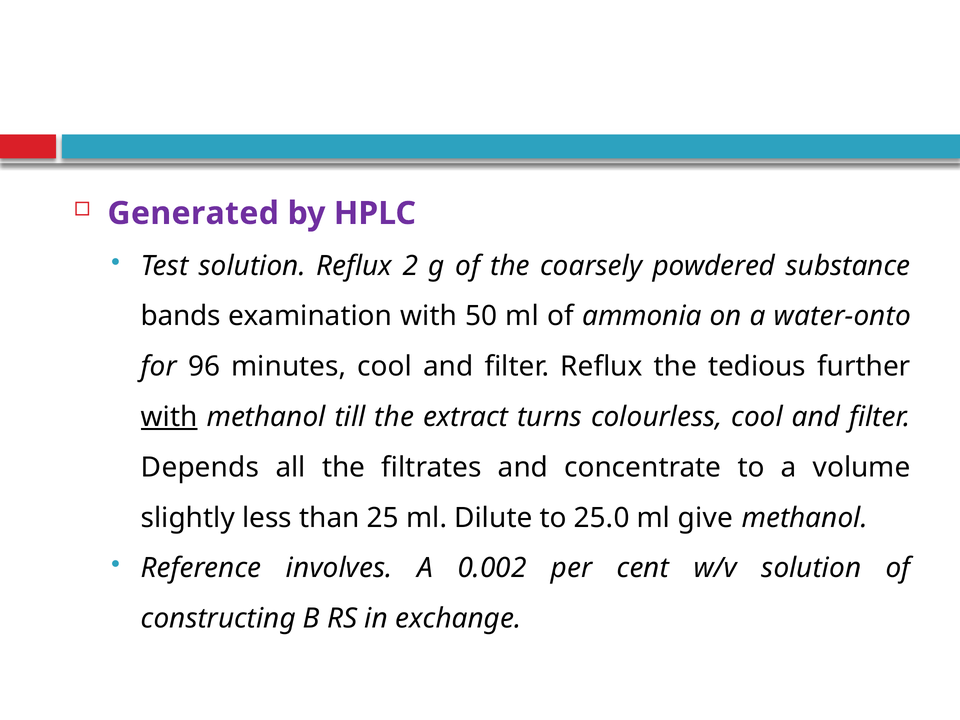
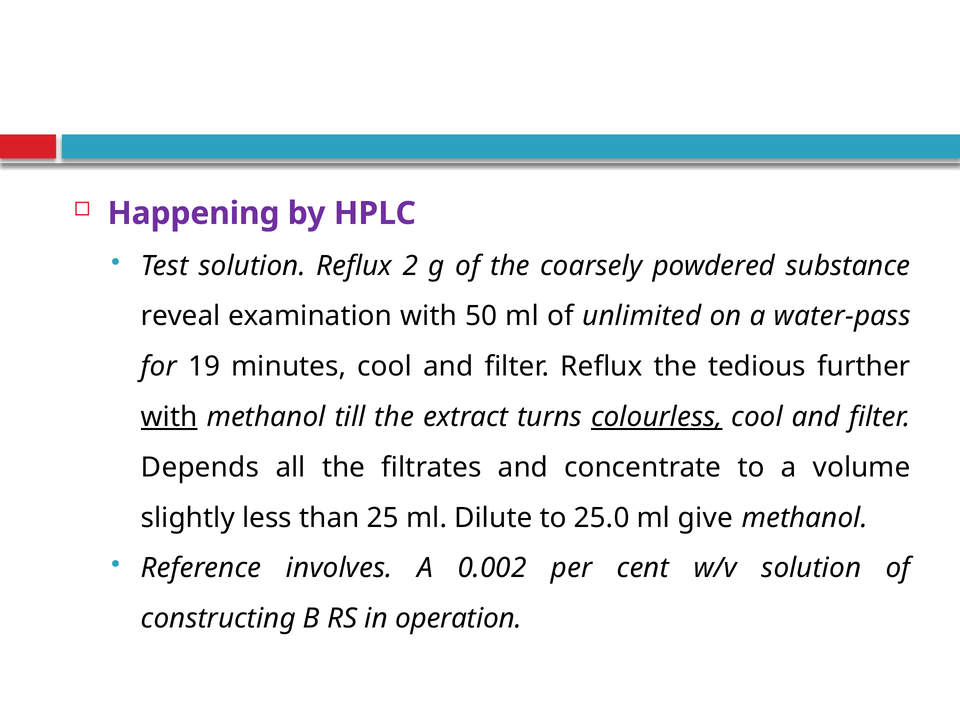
Generated: Generated -> Happening
bands: bands -> reveal
ammonia: ammonia -> unlimited
water-onto: water-onto -> water-pass
96: 96 -> 19
colourless underline: none -> present
exchange: exchange -> operation
